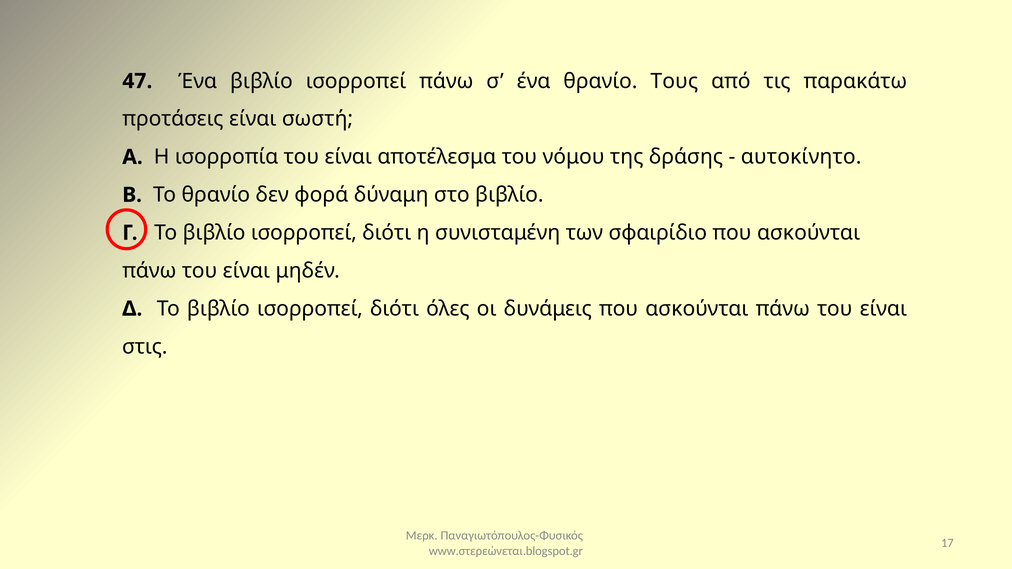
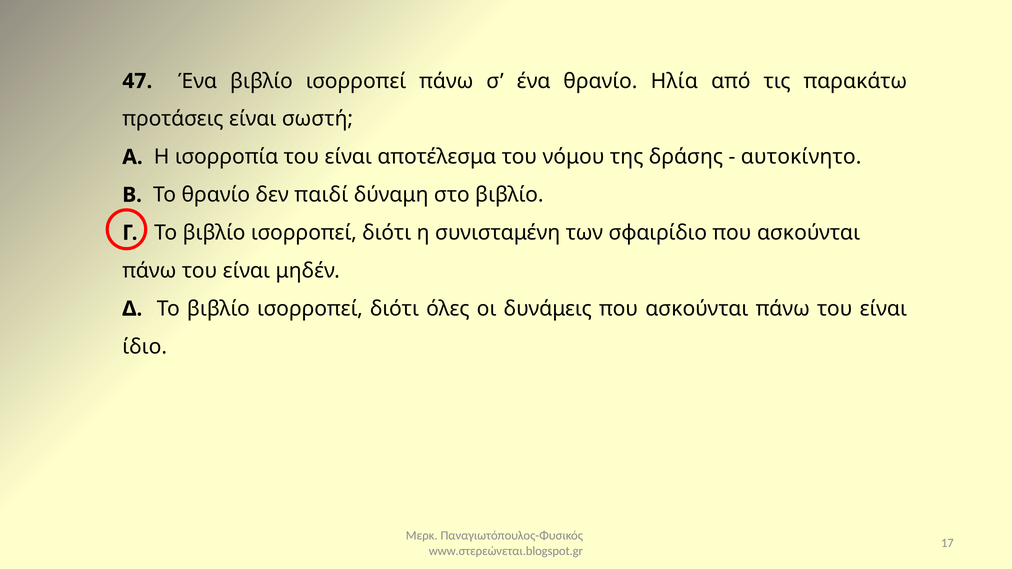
Τους: Τους -> Ηλία
φορά: φορά -> παιδί
στις: στις -> ίδιo
